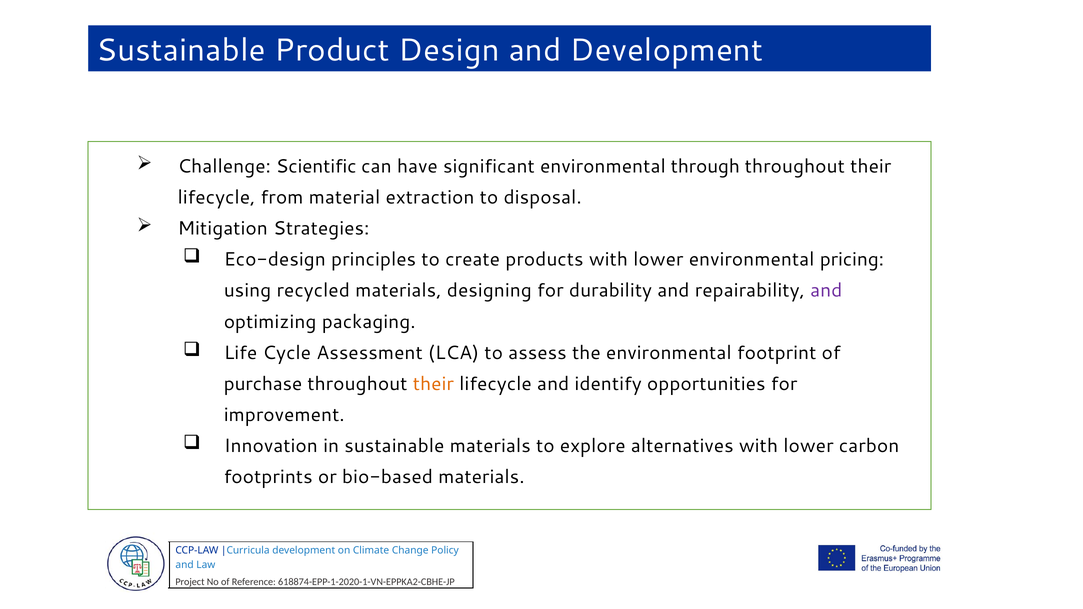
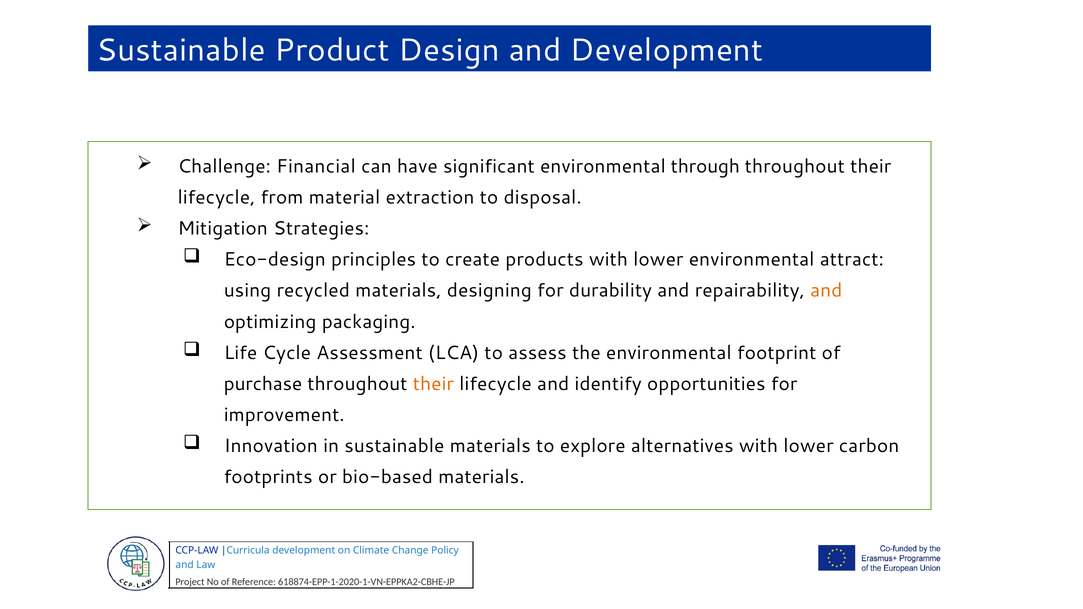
Scientific: Scientific -> Financial
pricing: pricing -> attract
and at (826, 291) colour: purple -> orange
